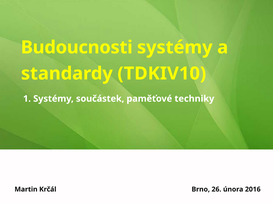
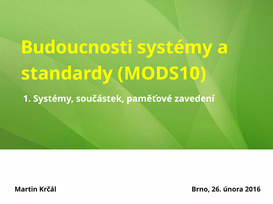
TDKIV10: TDKIV10 -> MODS10
techniky: techniky -> zavedení
